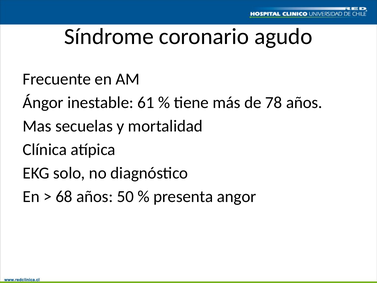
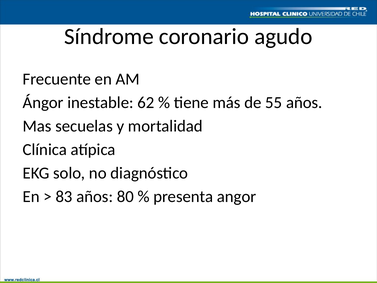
61: 61 -> 62
78: 78 -> 55
68: 68 -> 83
50: 50 -> 80
